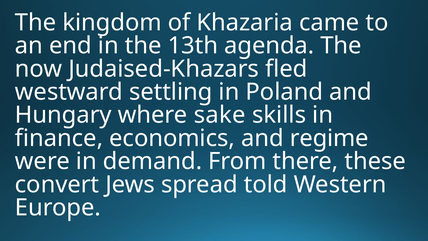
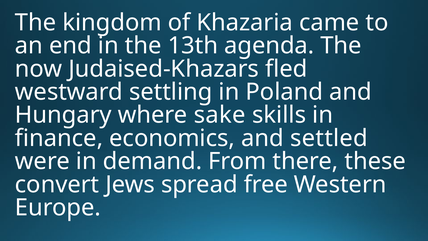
regime: regime -> settled
told: told -> free
